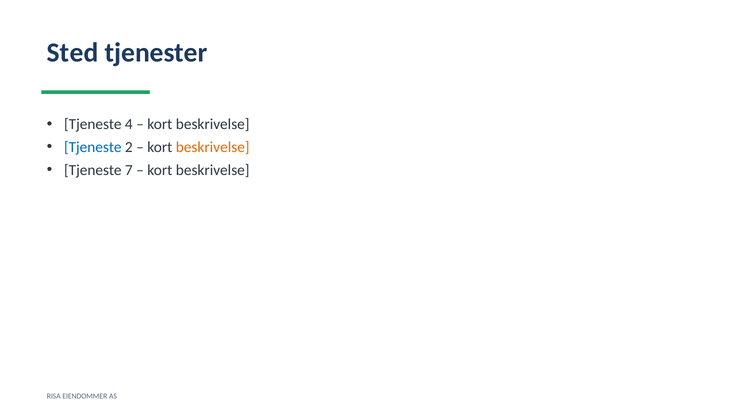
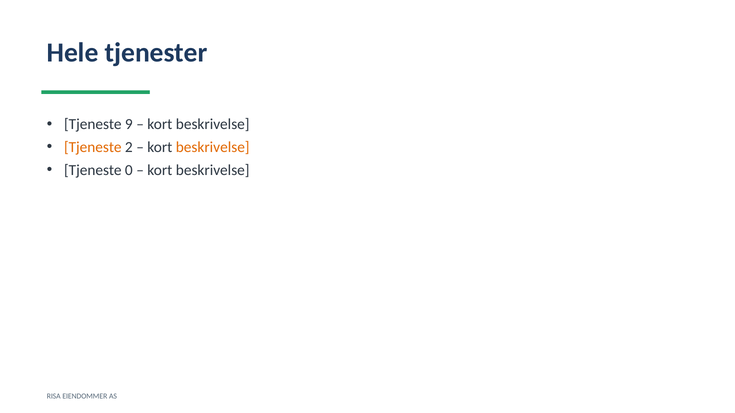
Sted: Sted -> Hele
4: 4 -> 9
Tjeneste at (93, 147) colour: blue -> orange
7: 7 -> 0
